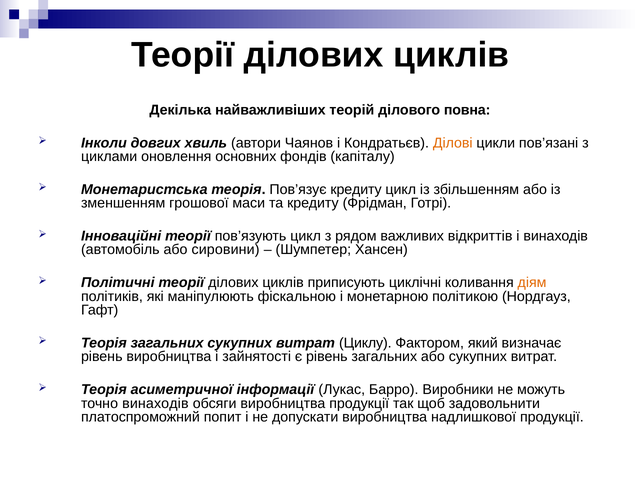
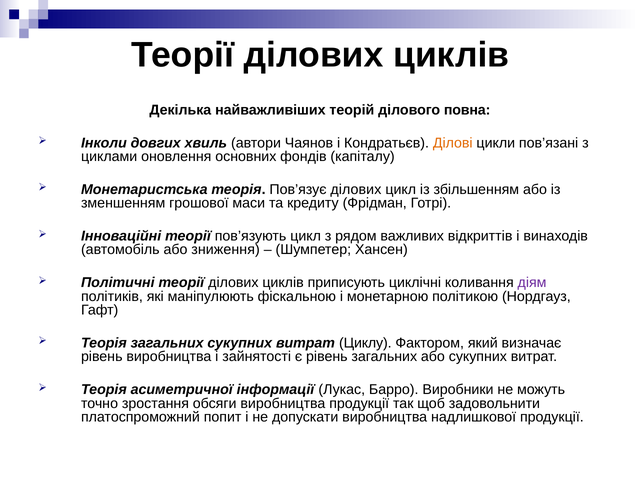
Пов’язує кредиту: кредиту -> ділових
сировини: сировини -> зниження
діям colour: orange -> purple
точно винаходів: винаходів -> зростання
